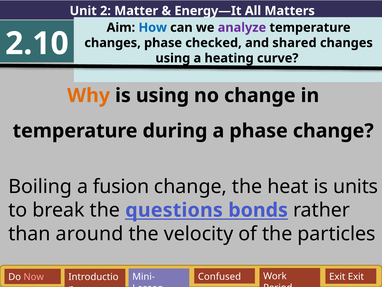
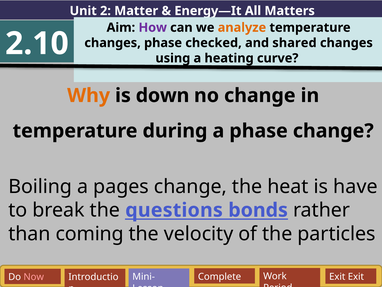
How colour: blue -> purple
analyze colour: purple -> orange
is using: using -> down
fusion: fusion -> pages
units: units -> have
around: around -> coming
Confused: Confused -> Complete
